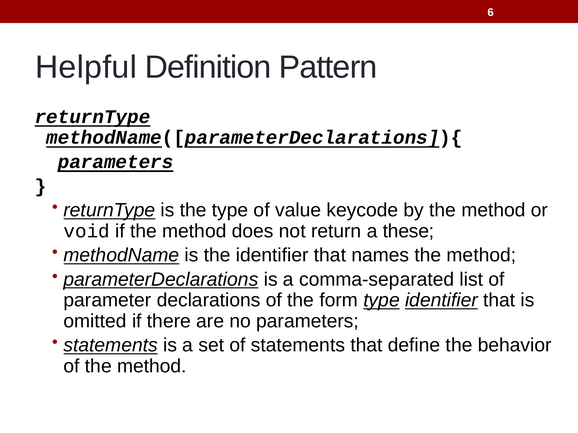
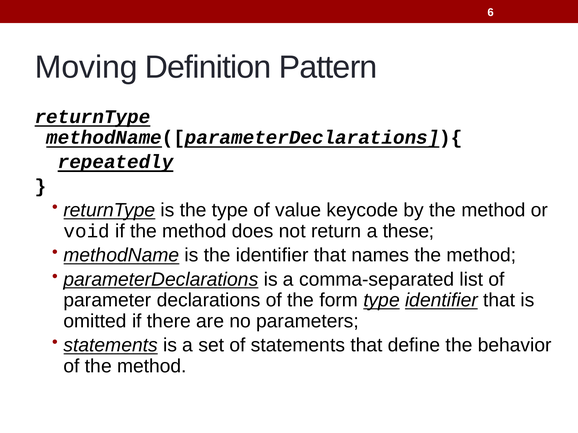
Helpful: Helpful -> Moving
parameters at (116, 162): parameters -> repeatedly
